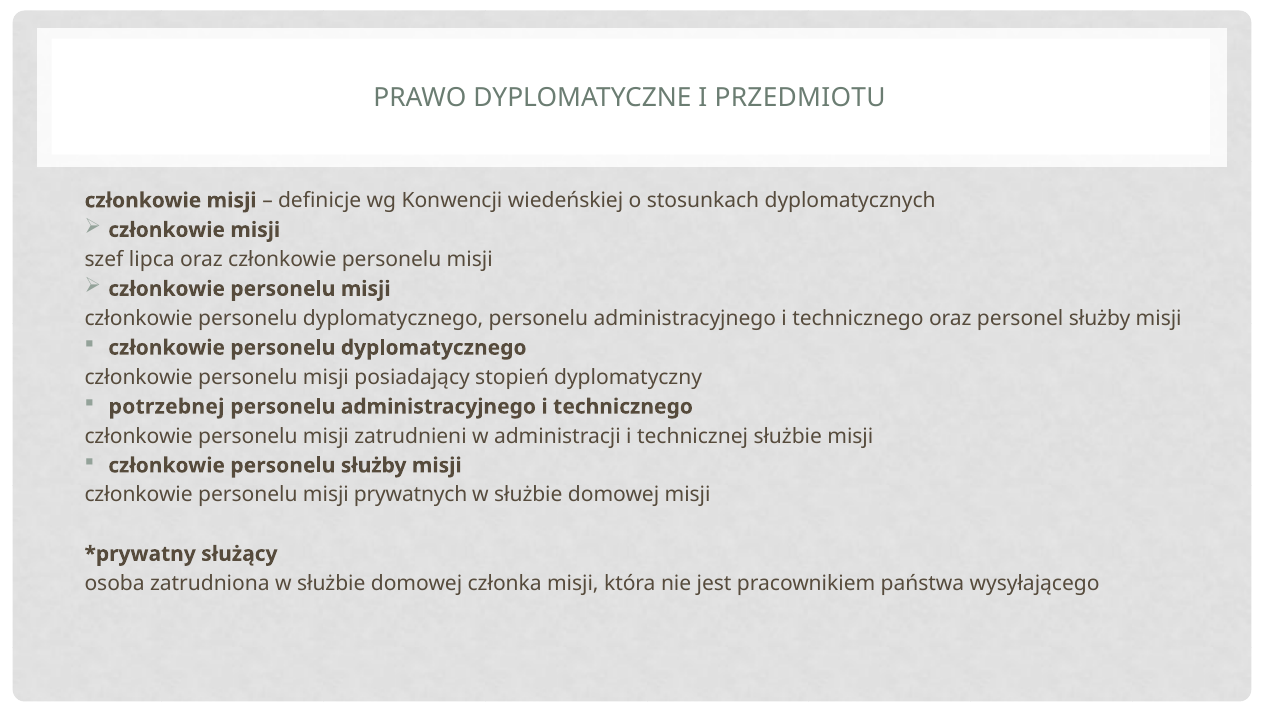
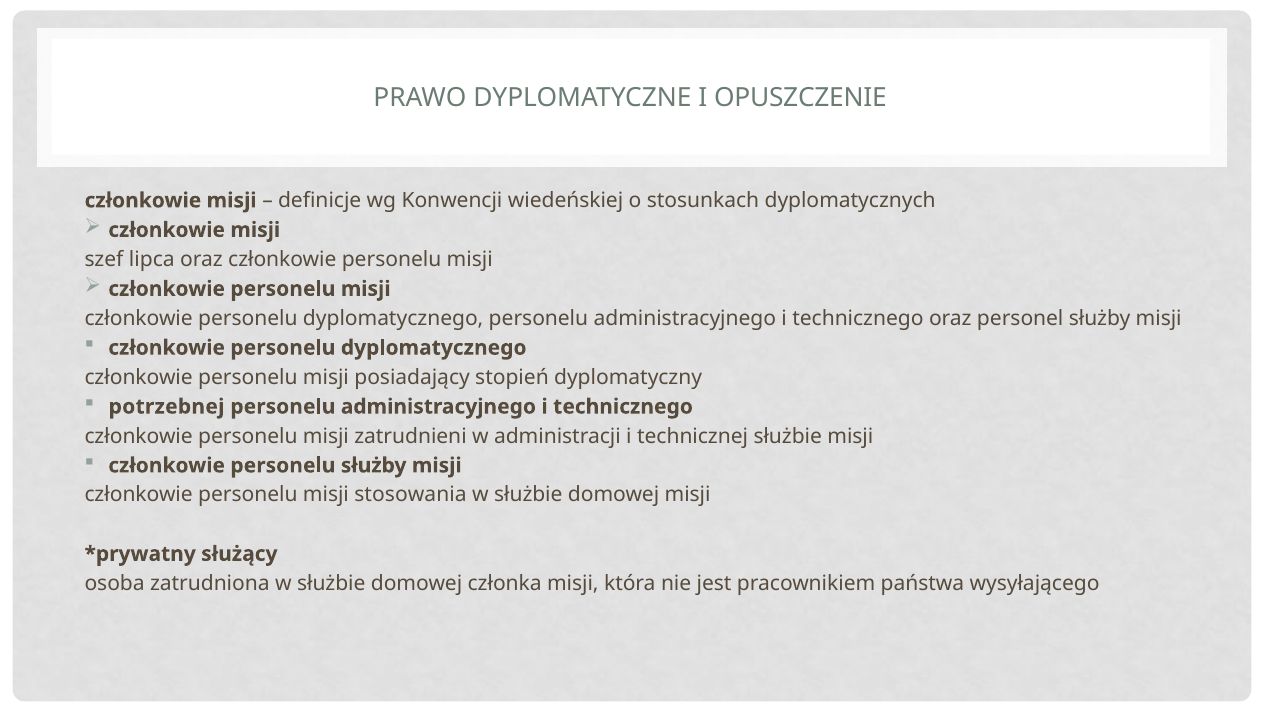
PRZEDMIOTU: PRZEDMIOTU -> OPUSZCZENIE
prywatnych: prywatnych -> stosowania
